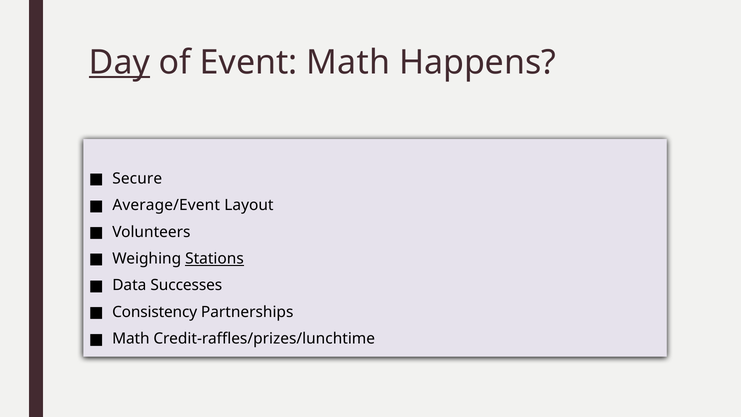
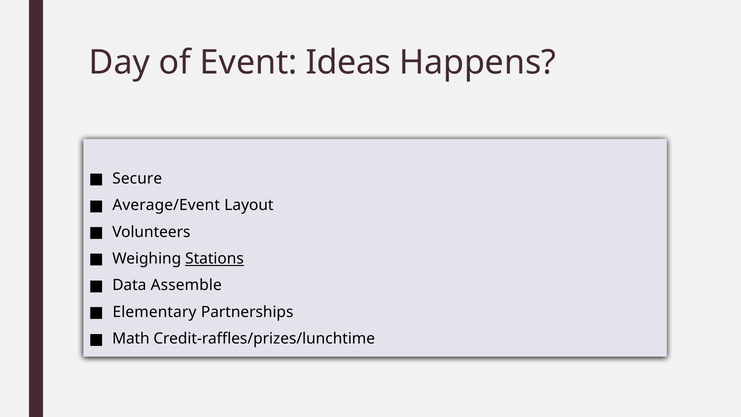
Day underline: present -> none
Event Math: Math -> Ideas
Successes: Successes -> Assemble
Consistency: Consistency -> Elementary
